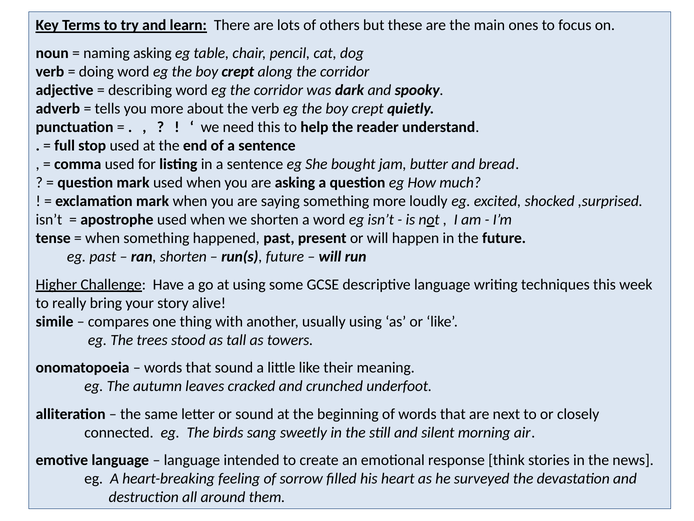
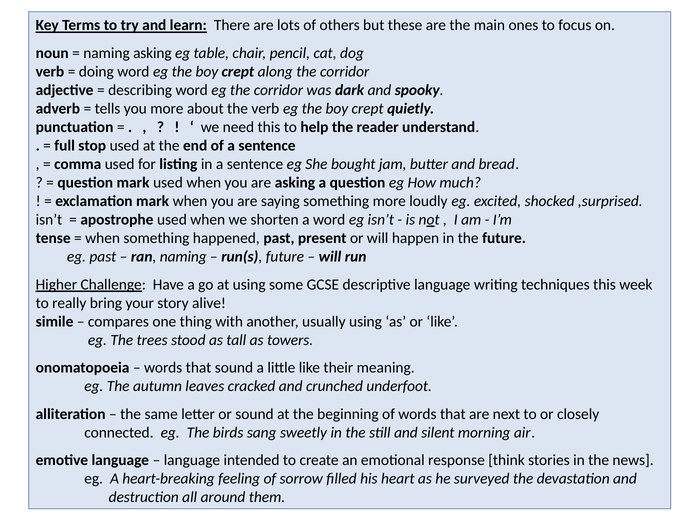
ran shorten: shorten -> naming
